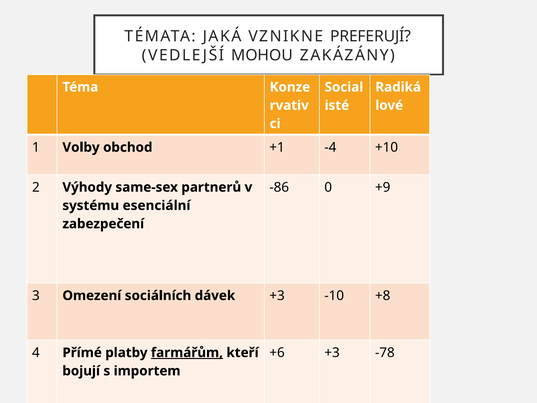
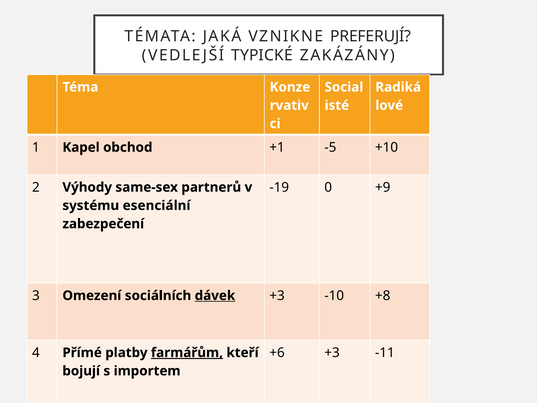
MOHOU: MOHOU -> TYPICKÉ
Volby: Volby -> Kapel
-4: -4 -> -5
-86: -86 -> -19
dávek underline: none -> present
-78: -78 -> -11
